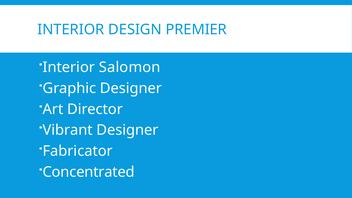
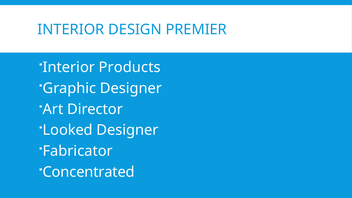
Salomon: Salomon -> Products
Vibrant: Vibrant -> Looked
